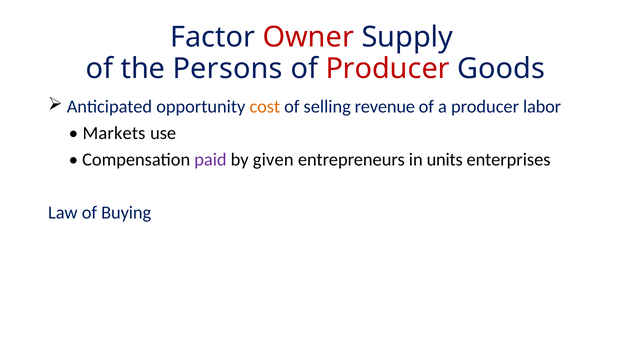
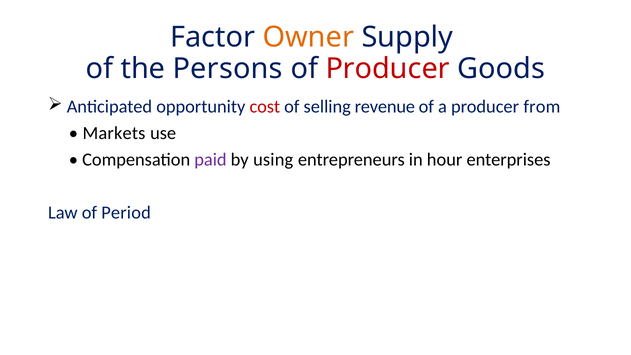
Owner colour: red -> orange
cost colour: orange -> red
labor: labor -> from
given: given -> using
units: units -> hour
Buying: Buying -> Period
